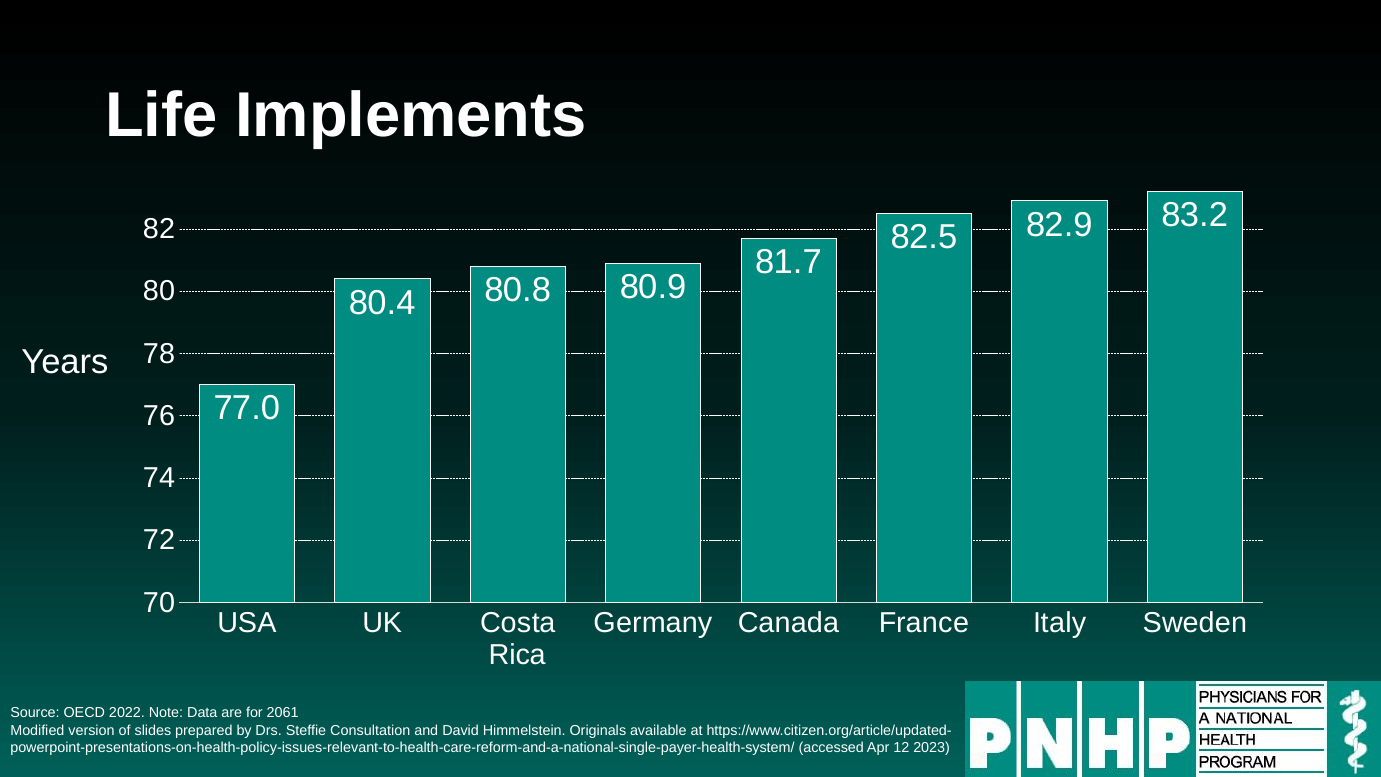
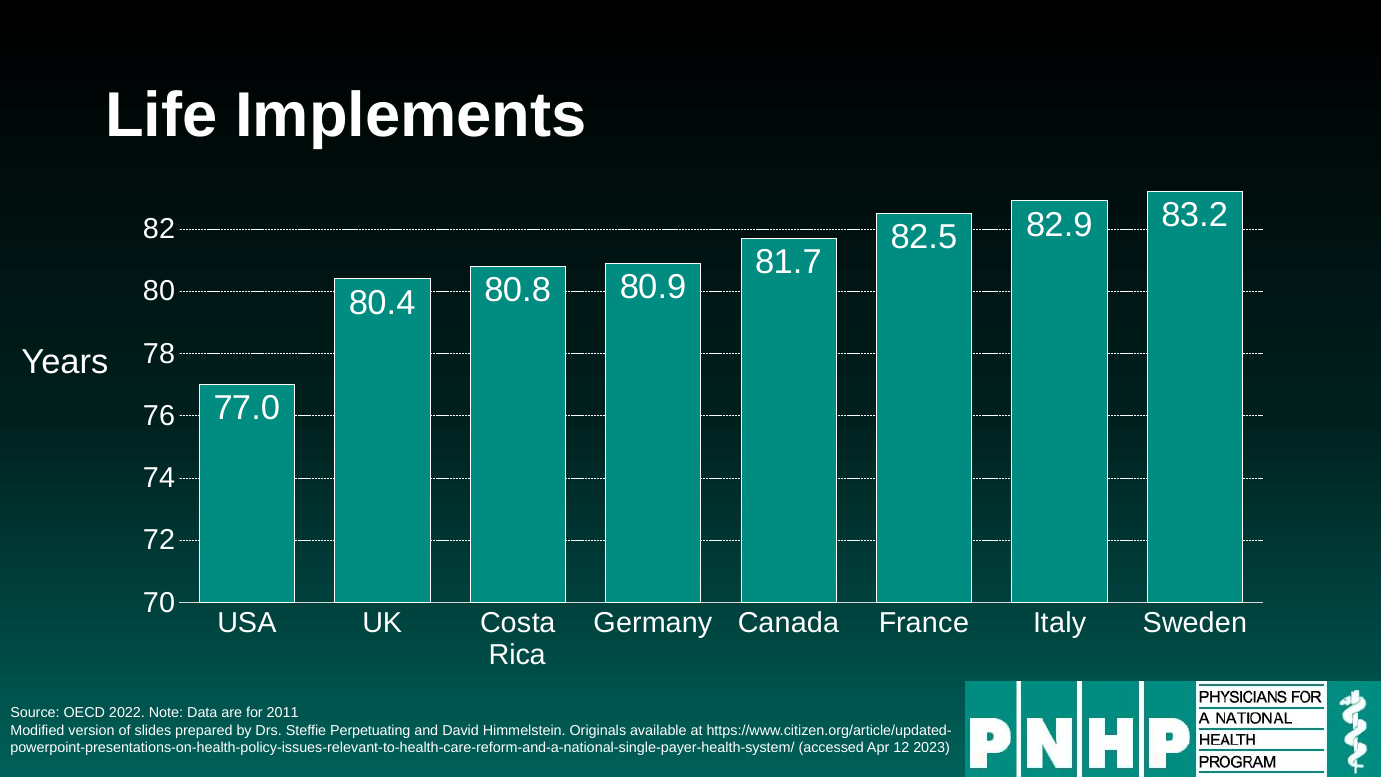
2061: 2061 -> 2011
Consultation: Consultation -> Perpetuating
